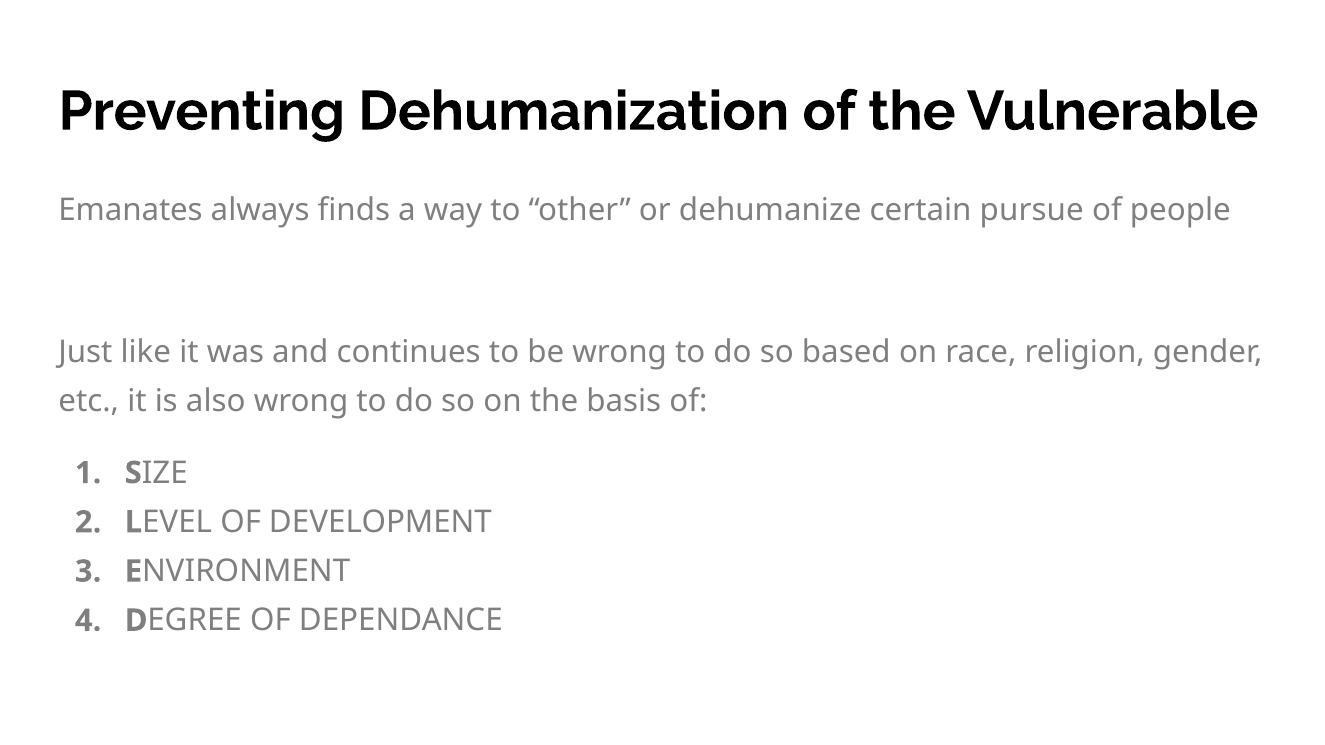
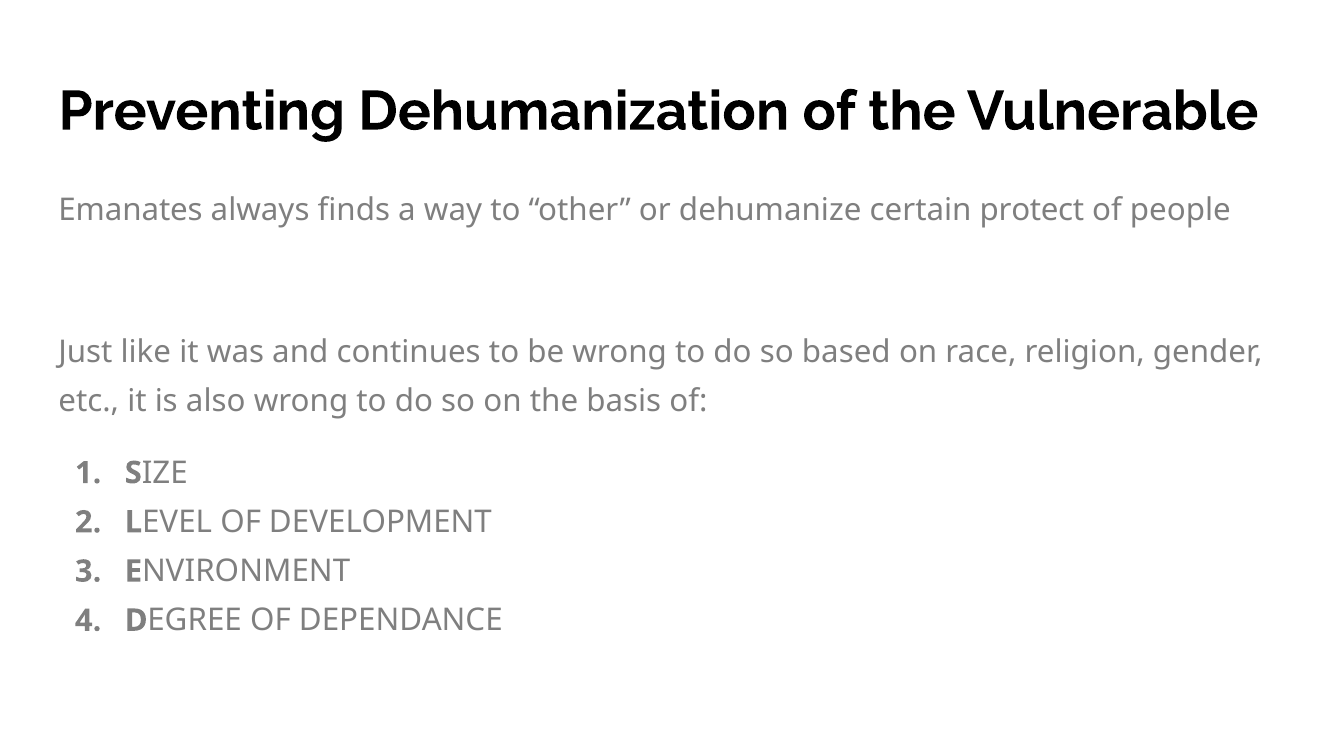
pursue: pursue -> protect
